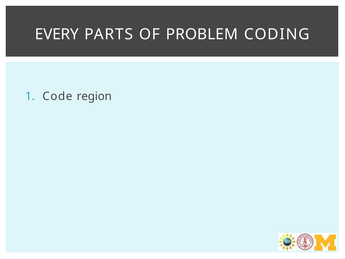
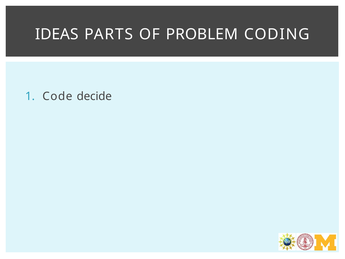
EVERY: EVERY -> IDEAS
region: region -> decide
